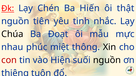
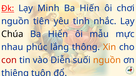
Chén: Chén -> Minh
thật: thật -> chơi
Đoạt: Đoạt -> Hiển
miệt: miệt -> lắng
Xin colour: black -> orange
Hiện: Hiện -> Diễn
nguồn at (107, 60) colour: black -> orange
